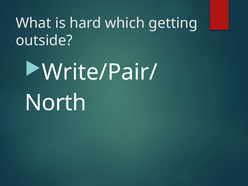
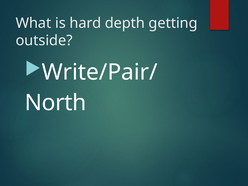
which: which -> depth
